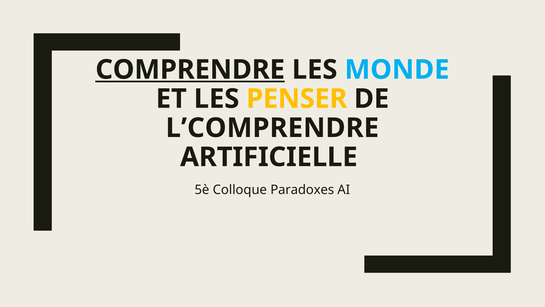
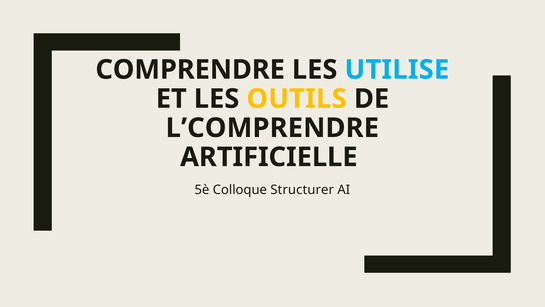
COMPRENDRE underline: present -> none
MONDE: MONDE -> UTILISE
PENSER: PENSER -> OUTILS
Paradoxes: Paradoxes -> Structurer
